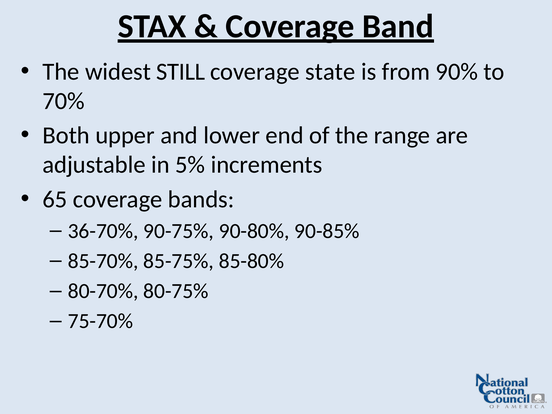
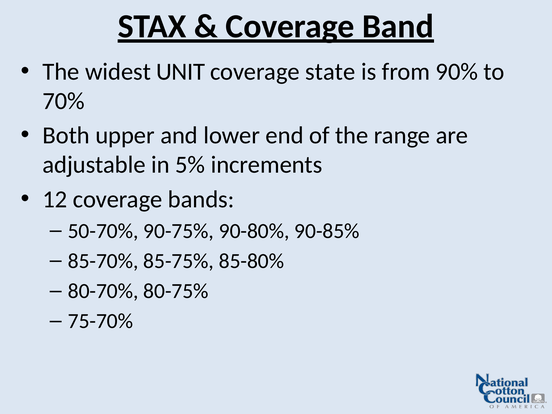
STILL: STILL -> UNIT
65: 65 -> 12
36-70%: 36-70% -> 50-70%
